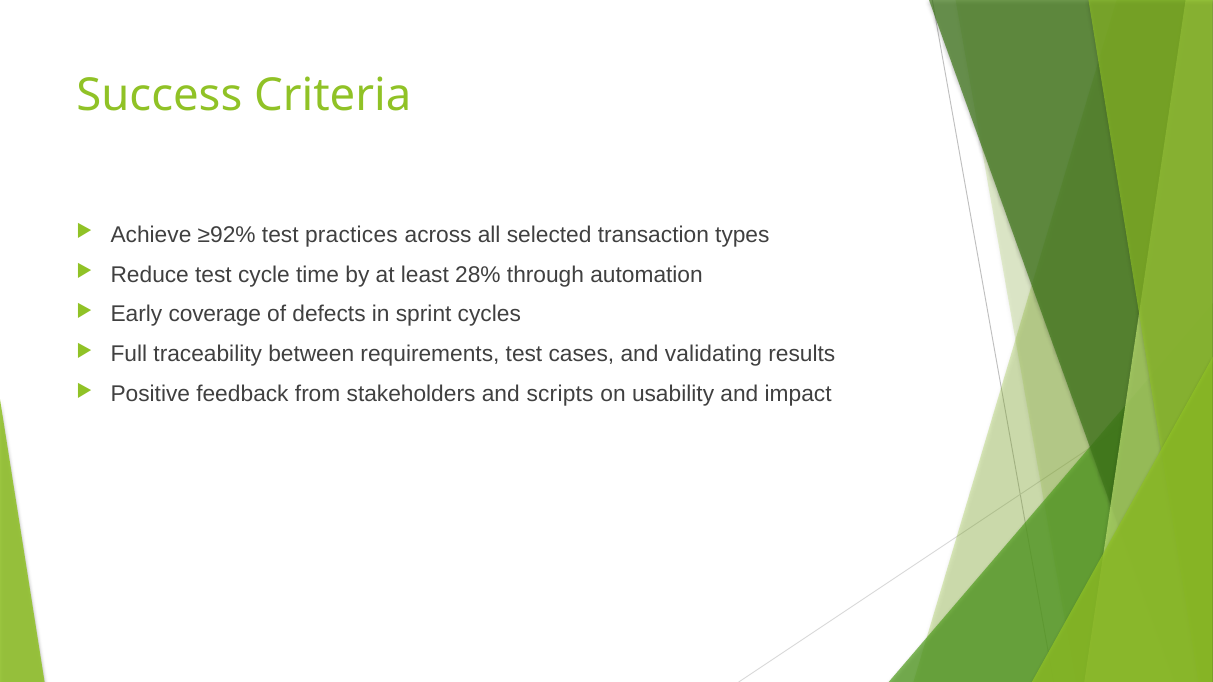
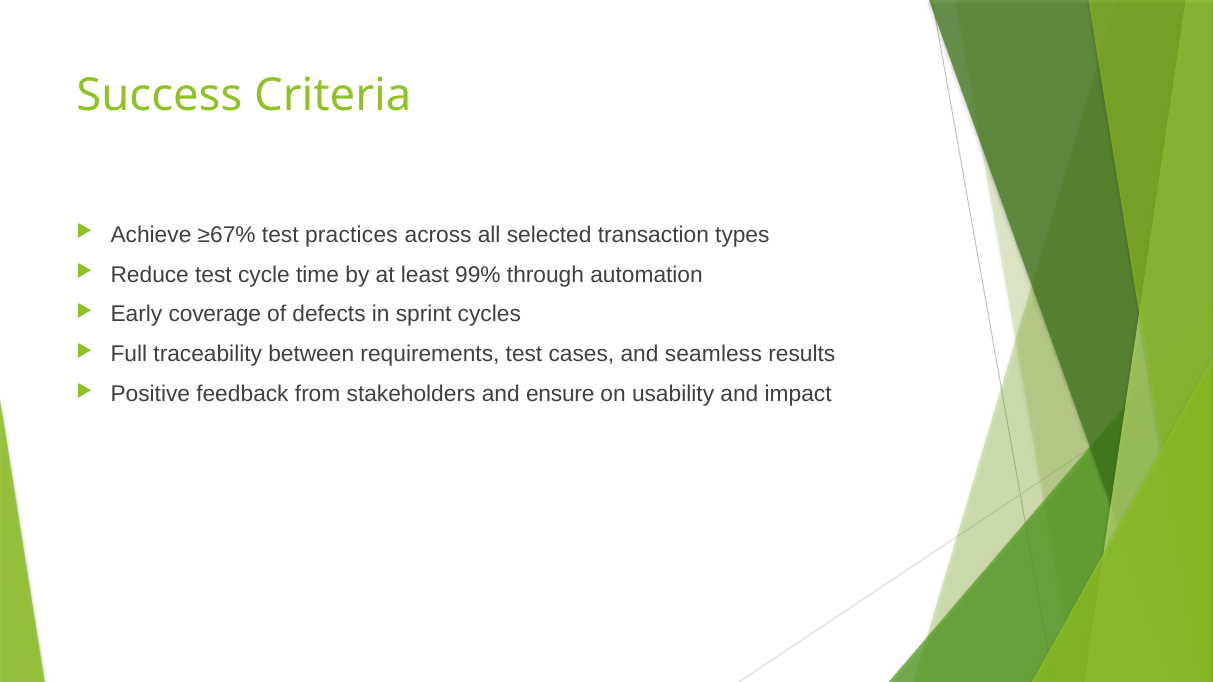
≥92%: ≥92% -> ≥67%
28%: 28% -> 99%
validating: validating -> seamless
scripts: scripts -> ensure
